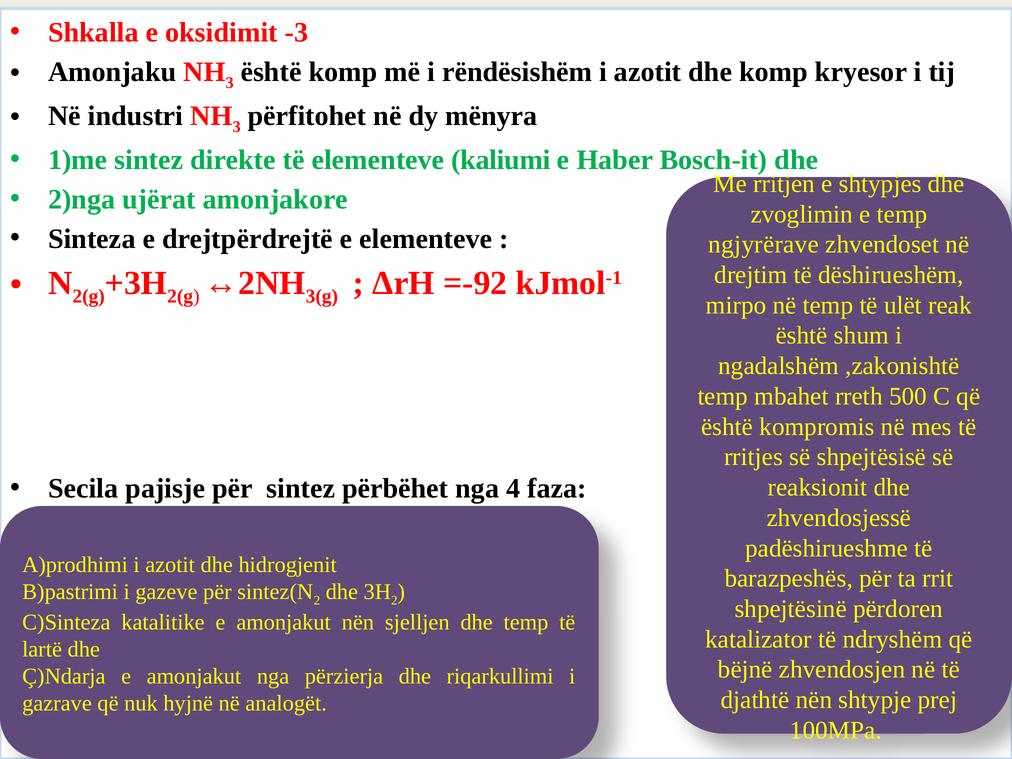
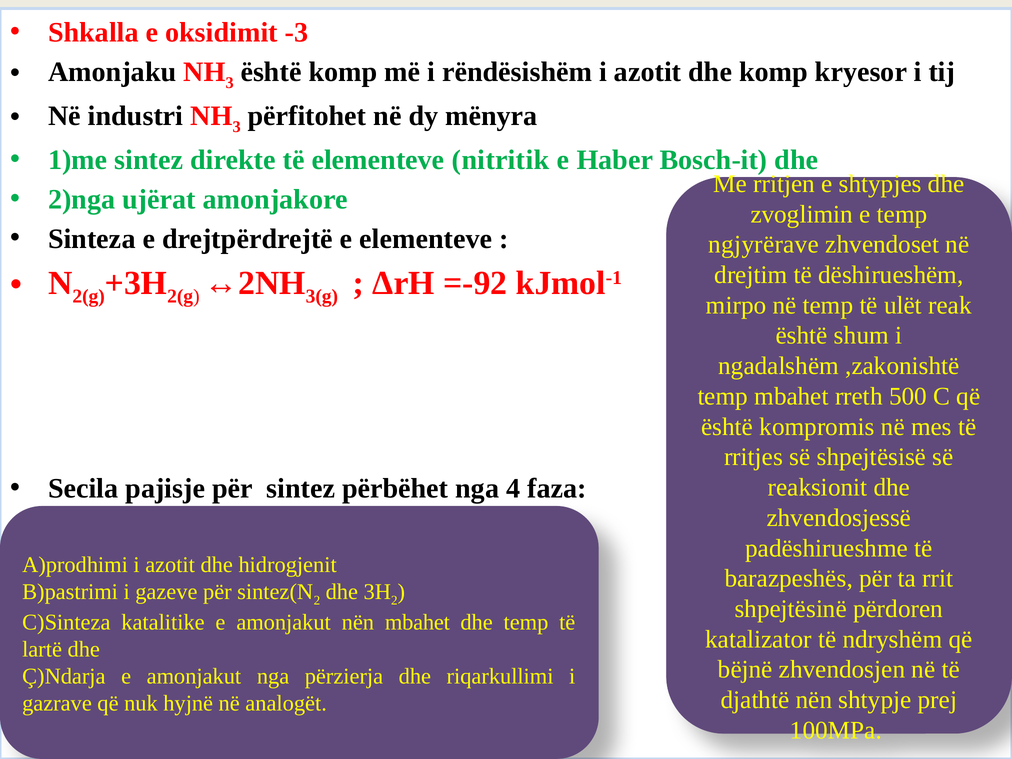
kaliumi: kaliumi -> nitritik
nën sjelljen: sjelljen -> mbahet
